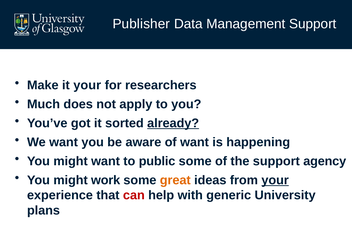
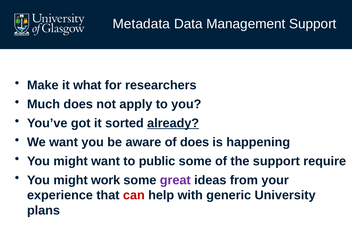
Publisher: Publisher -> Metadata
it your: your -> what
of want: want -> does
agency: agency -> require
great colour: orange -> purple
your at (275, 180) underline: present -> none
